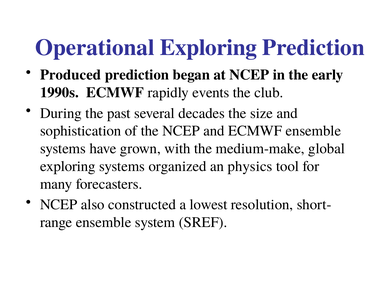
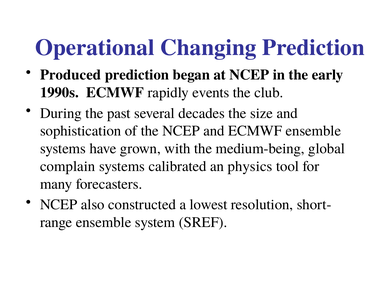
Operational Exploring: Exploring -> Changing
medium-make: medium-make -> medium-being
exploring at (68, 166): exploring -> complain
organized: organized -> calibrated
